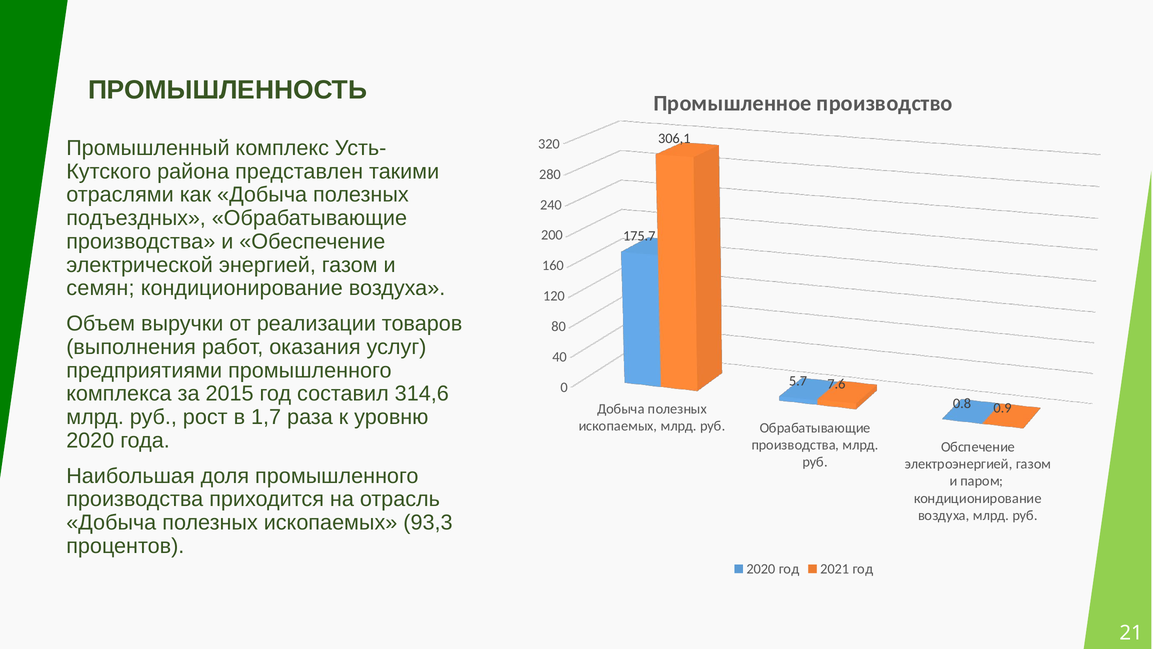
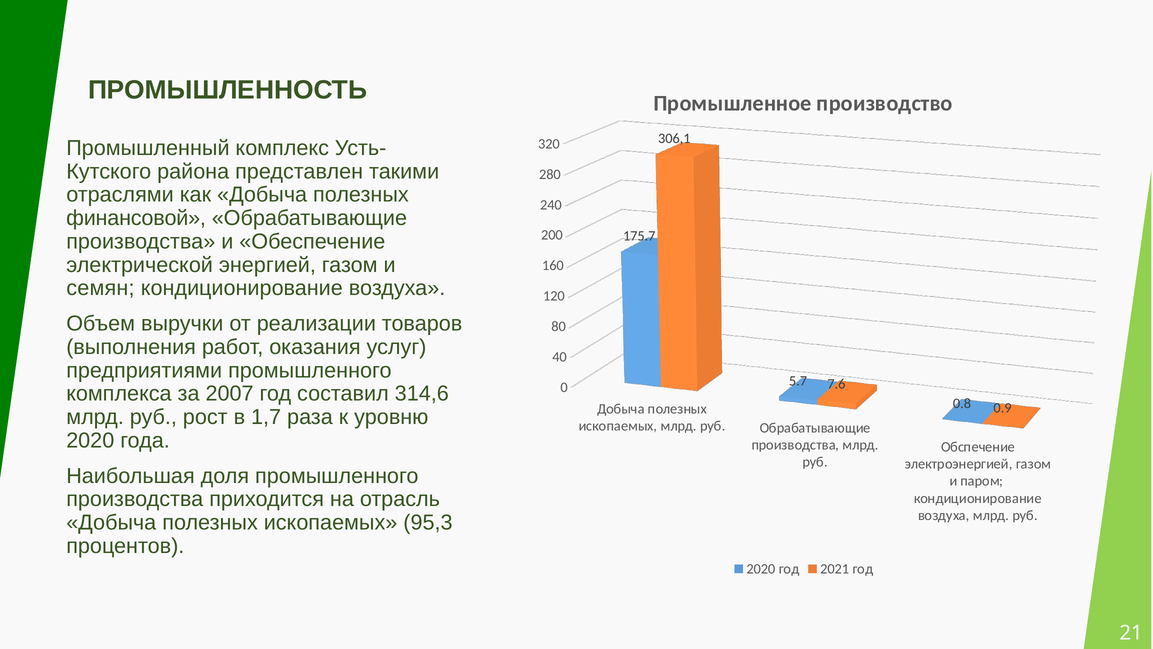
подъездных: подъездных -> финансовой
2015: 2015 -> 2007
93,3: 93,3 -> 95,3
